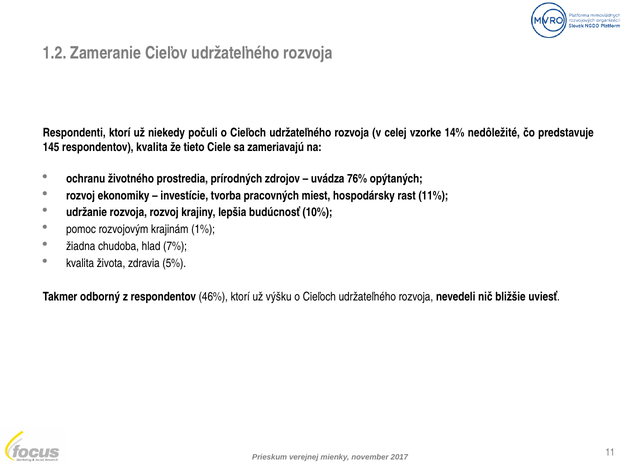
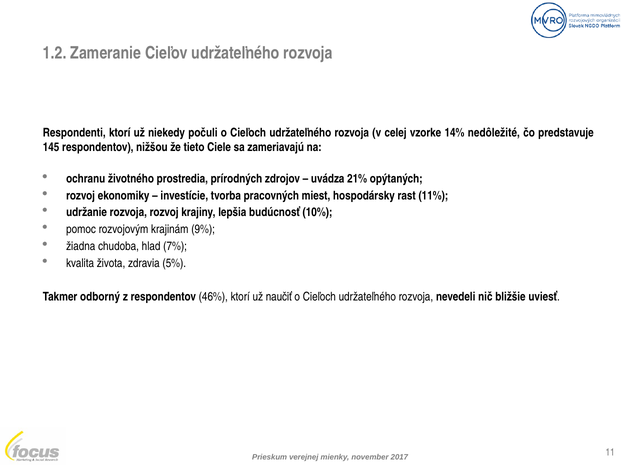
respondentov kvalita: kvalita -> nižšou
76%: 76% -> 21%
1%: 1% -> 9%
výšku: výšku -> naučiť
